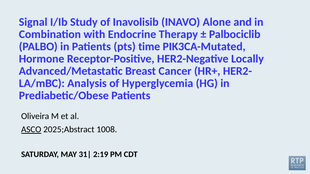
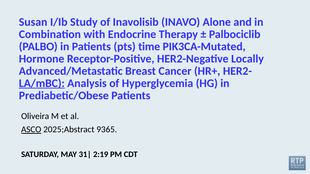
Signal: Signal -> Susan
LA/mBC underline: none -> present
1008: 1008 -> 9365
